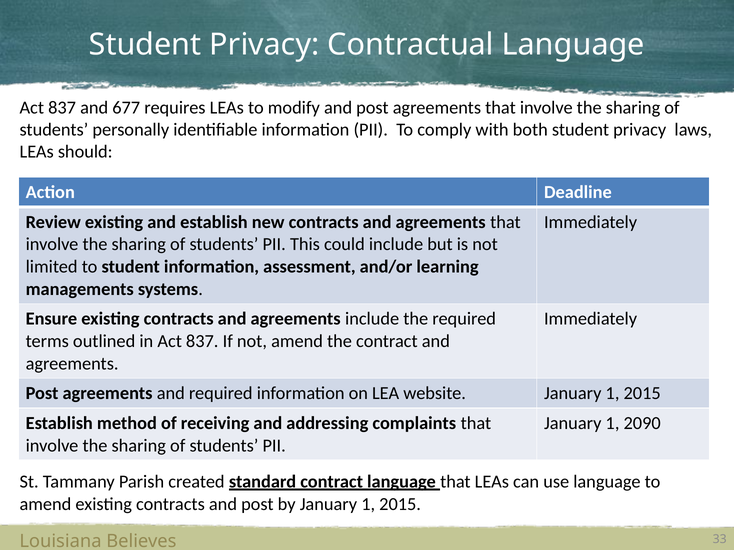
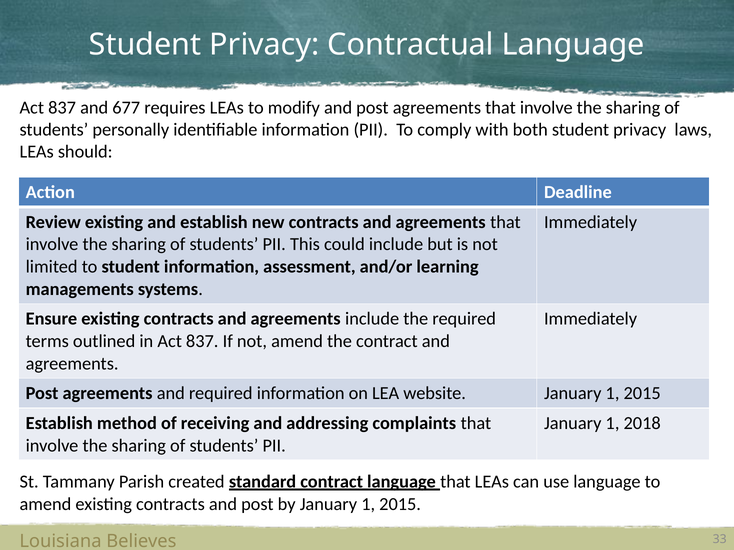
2090: 2090 -> 2018
